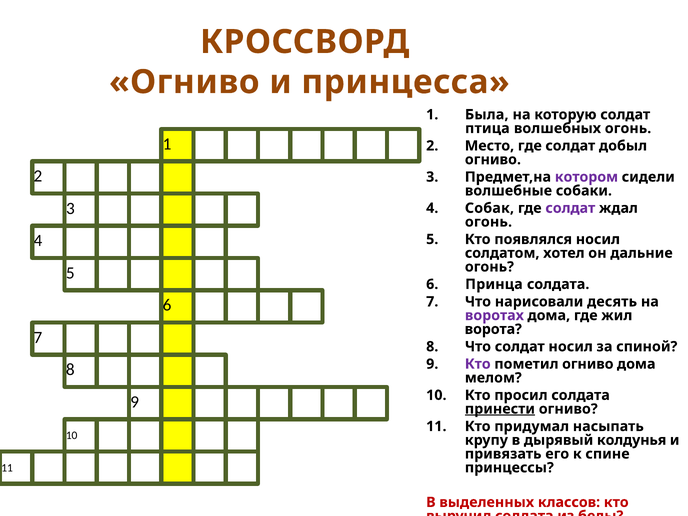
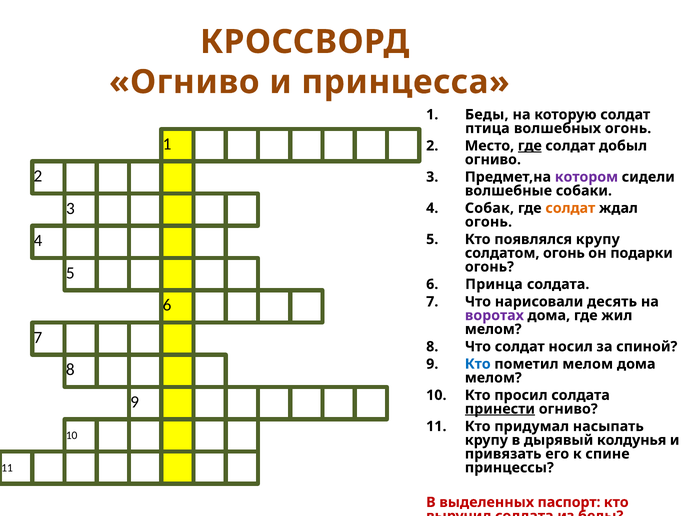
1 Была: Была -> Беды
где at (530, 146) underline: none -> present
солдат at (570, 208) colour: purple -> orange
появлялся носил: носил -> крупу
солдатом хотел: хотел -> огонь
дальние: дальние -> подарки
ворота at (493, 329): ворота -> мелом
Кто at (478, 364) colour: purple -> blue
пометил огниво: огниво -> мелом
классов: классов -> паспорт
